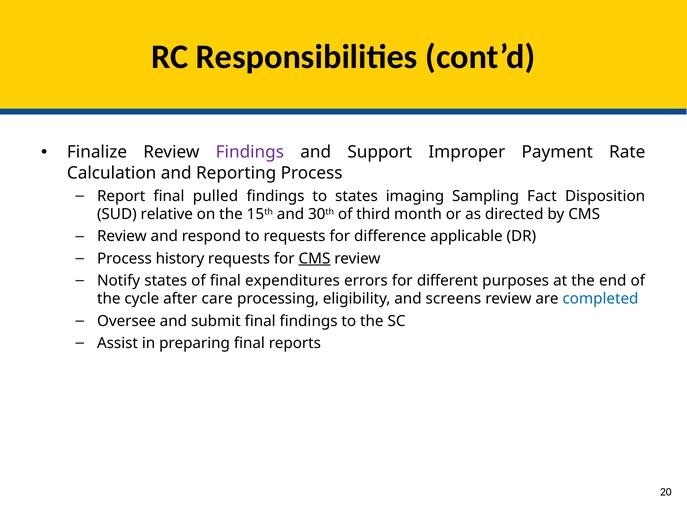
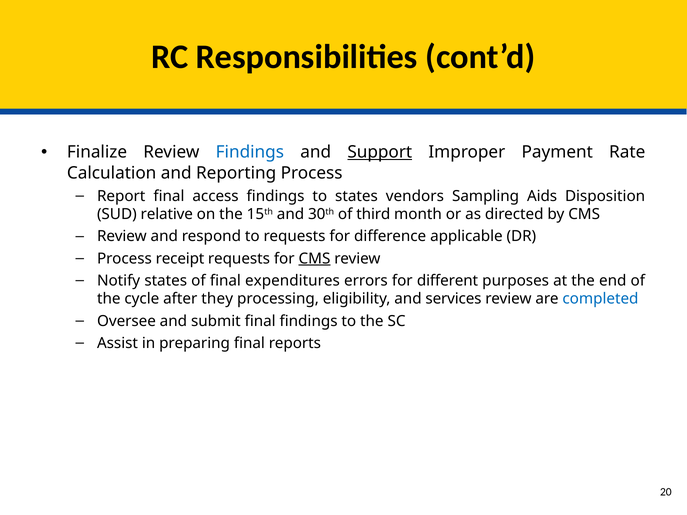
Findings at (250, 152) colour: purple -> blue
Support underline: none -> present
pulled: pulled -> access
imaging: imaging -> vendors
Fact: Fact -> Aids
history: history -> receipt
care: care -> they
screens: screens -> services
